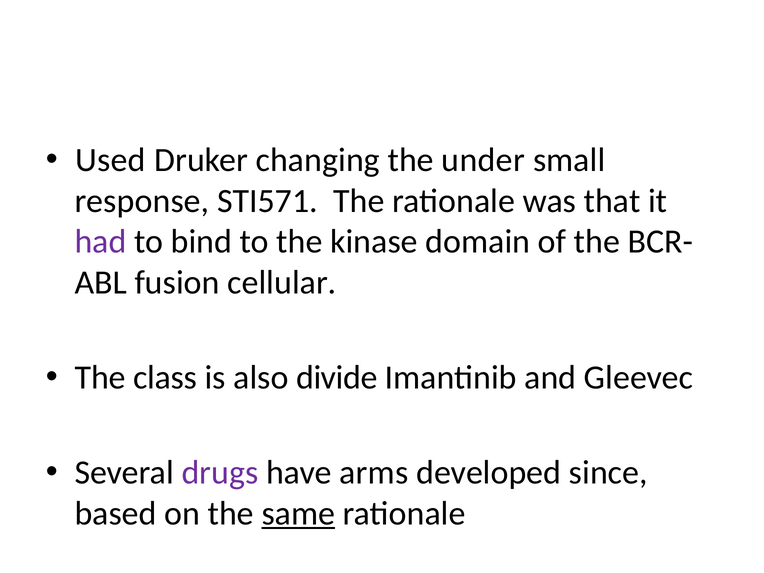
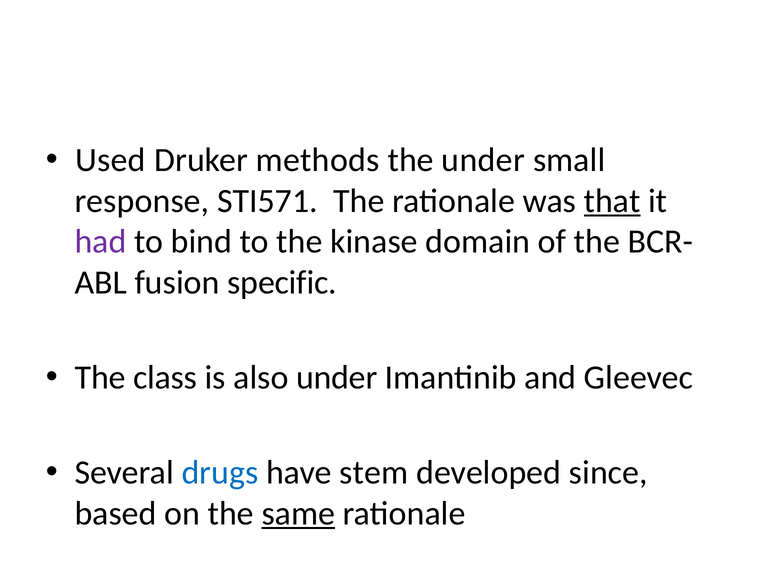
changing: changing -> methods
that underline: none -> present
cellular: cellular -> specific
also divide: divide -> under
drugs colour: purple -> blue
arms: arms -> stem
